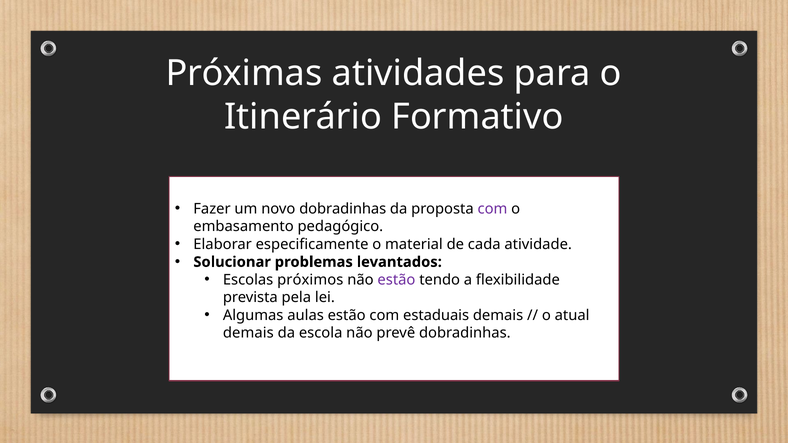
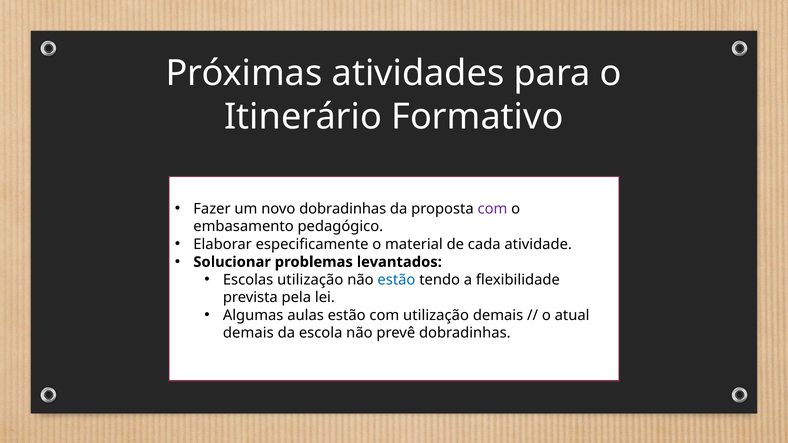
Escolas próximos: próximos -> utilização
estão at (396, 280) colour: purple -> blue
com estaduais: estaduais -> utilização
